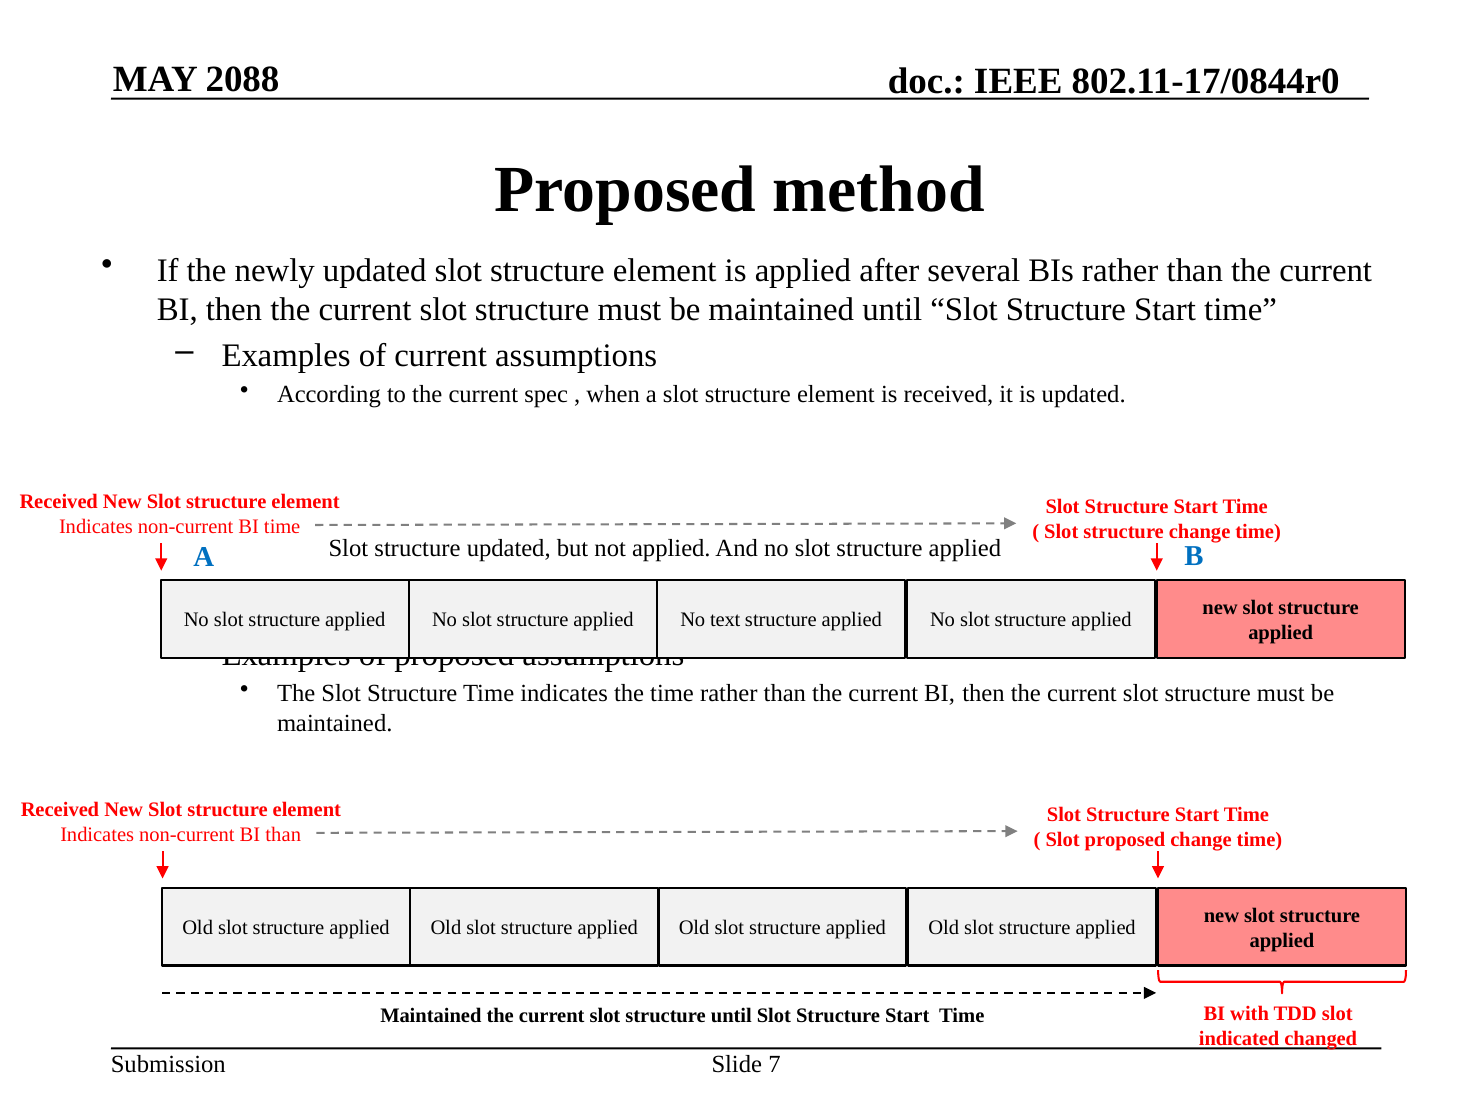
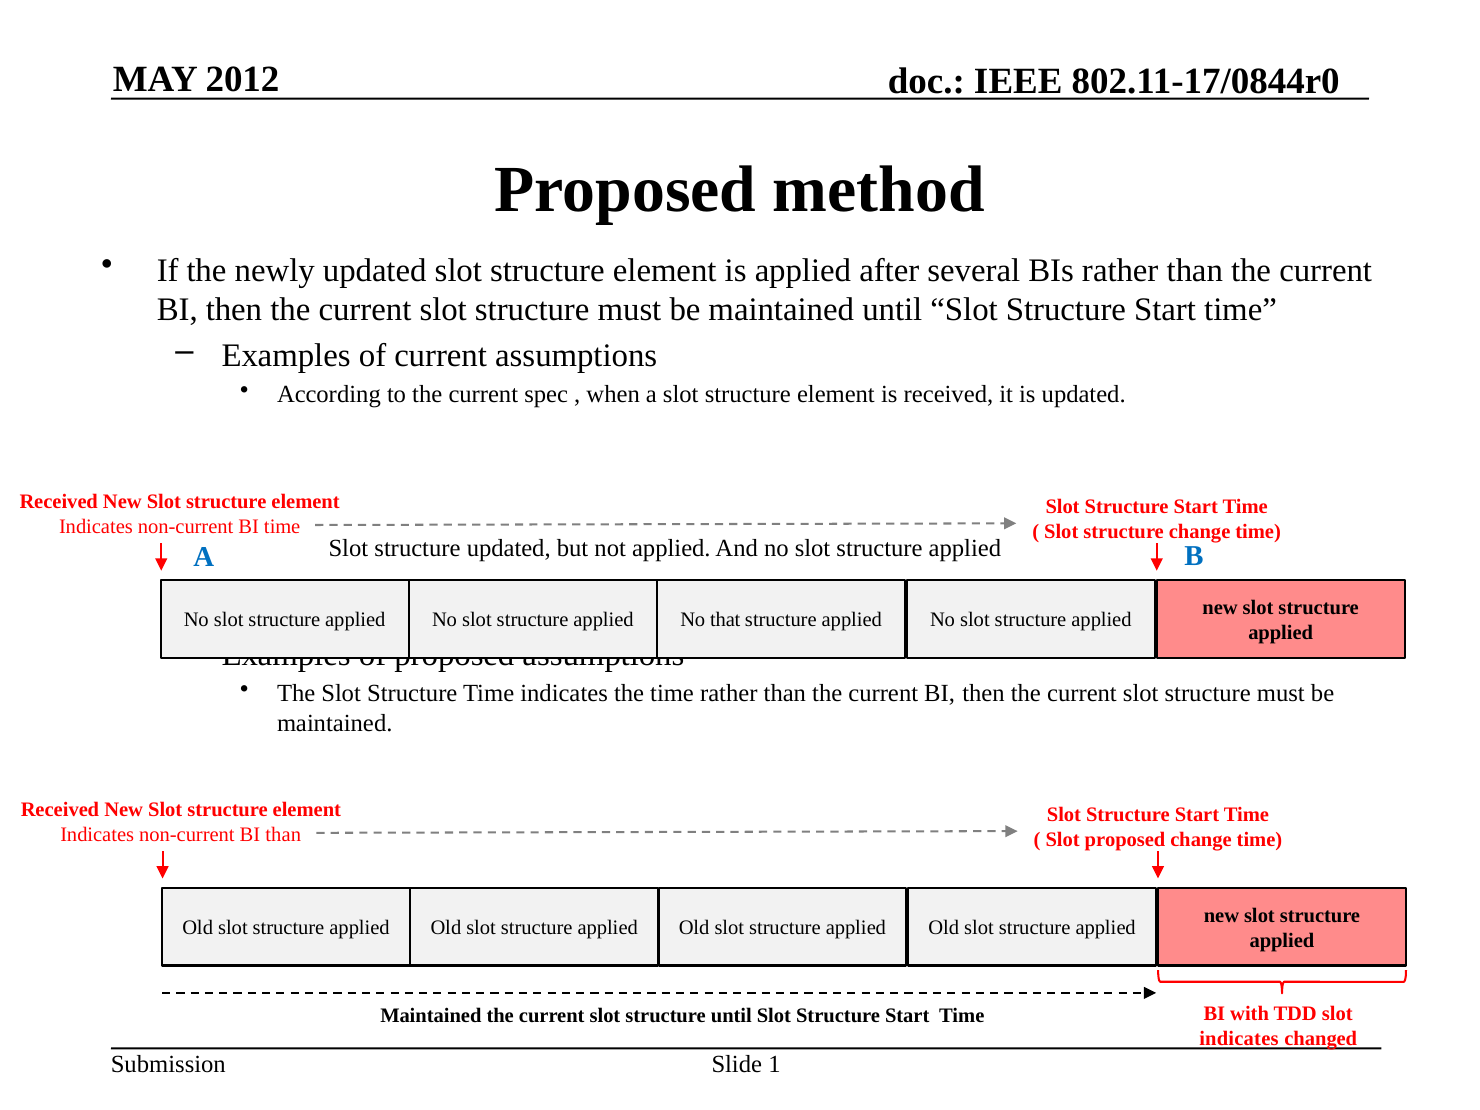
2088: 2088 -> 2012
text: text -> that
indicated at (1239, 1039): indicated -> indicates
7: 7 -> 1
